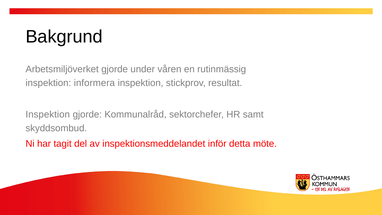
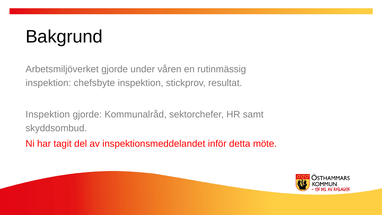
informera: informera -> chefsbyte
